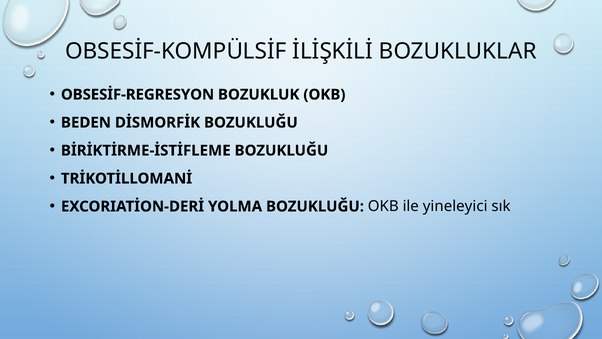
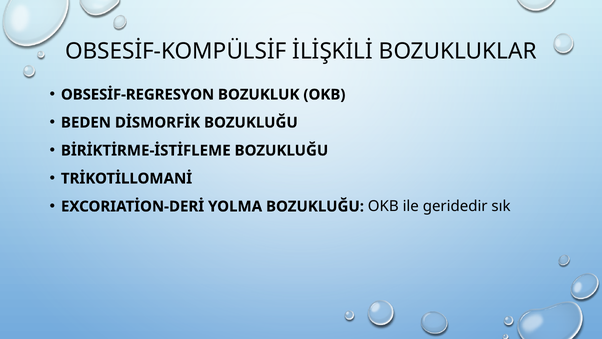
yineleyici: yineleyici -> geridedir
